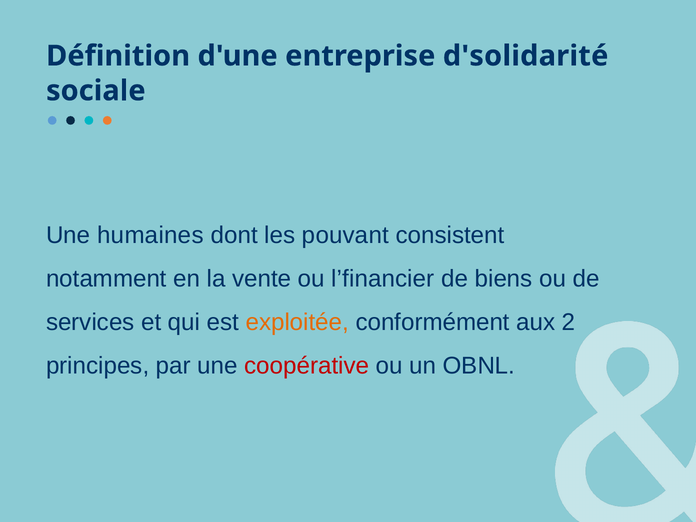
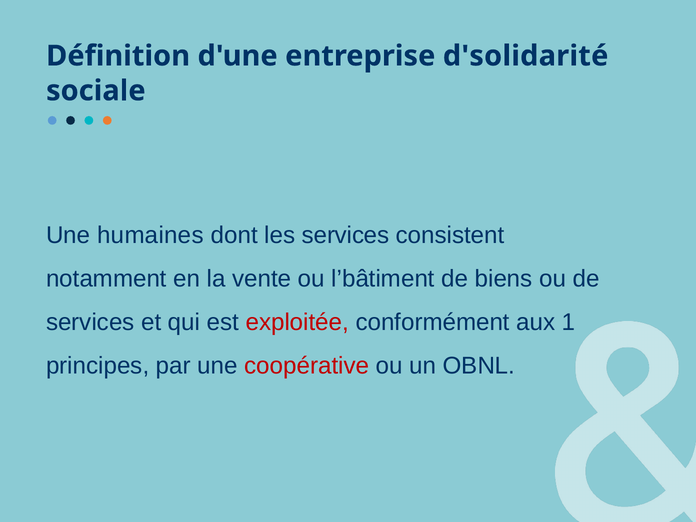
les pouvant: pouvant -> services
l’financier: l’financier -> l’bâtiment
exploitée colour: orange -> red
2: 2 -> 1
